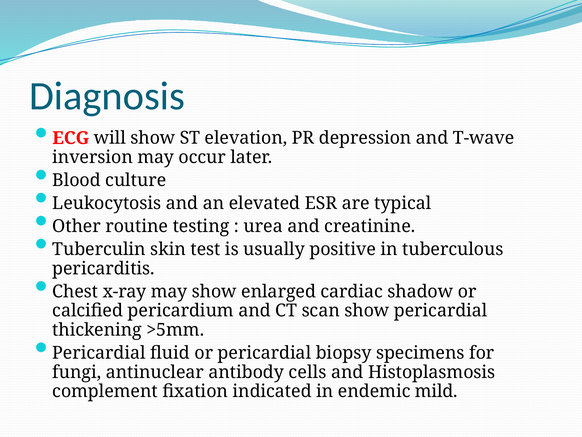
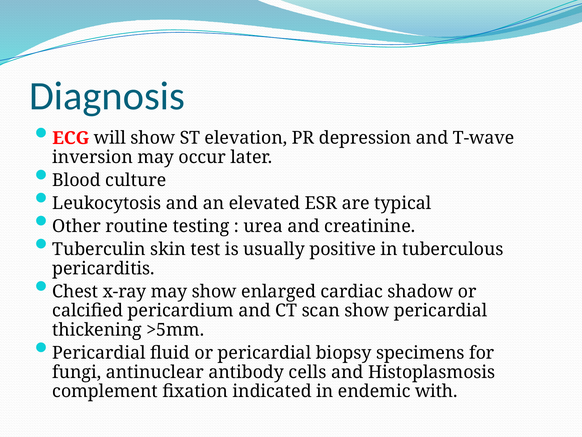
mild: mild -> with
